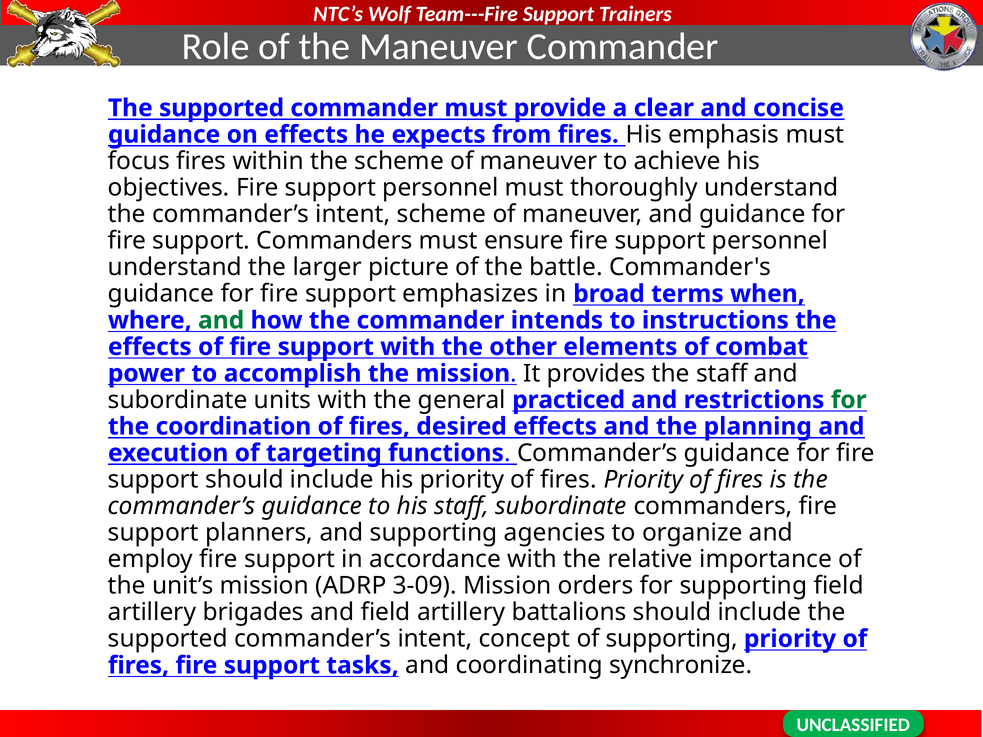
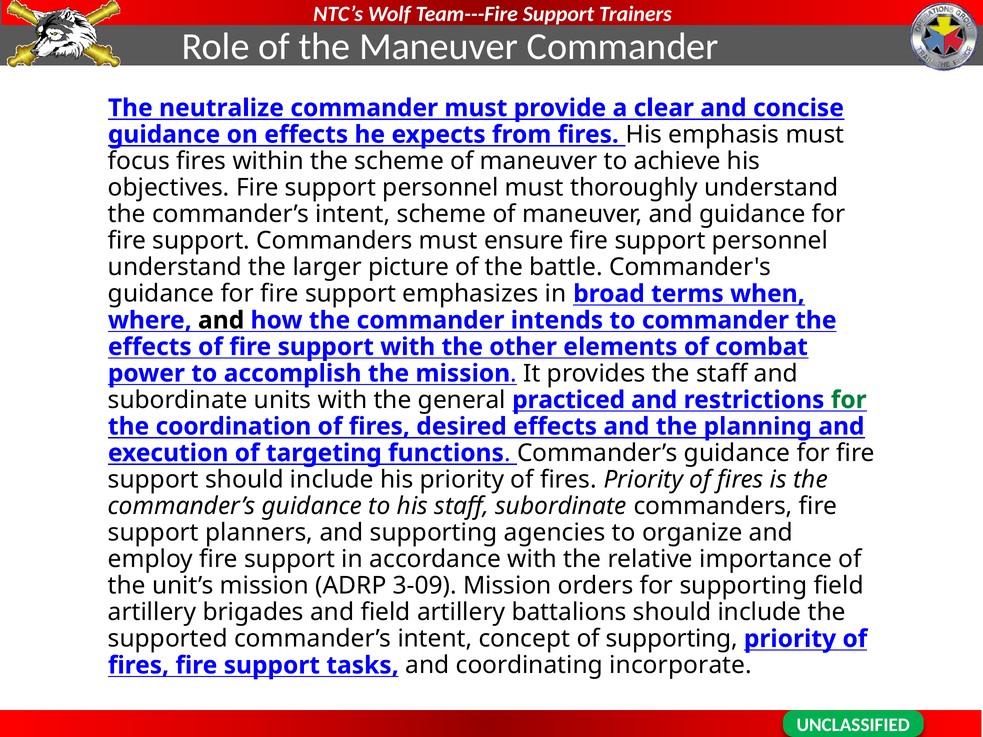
supported at (222, 108): supported -> neutralize
and at (221, 320) colour: green -> black
to instructions: instructions -> commander
synchronize: synchronize -> incorporate
